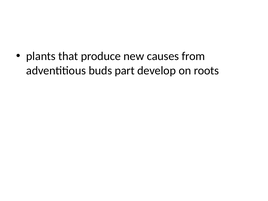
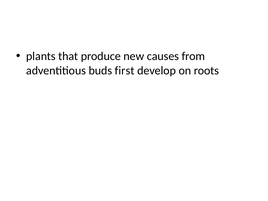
part: part -> first
